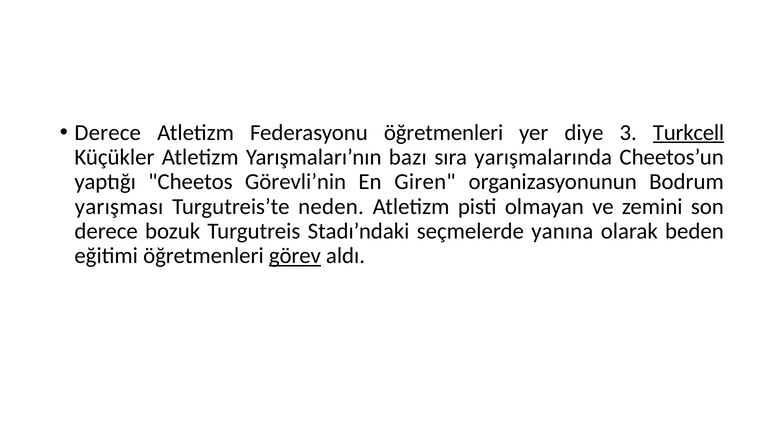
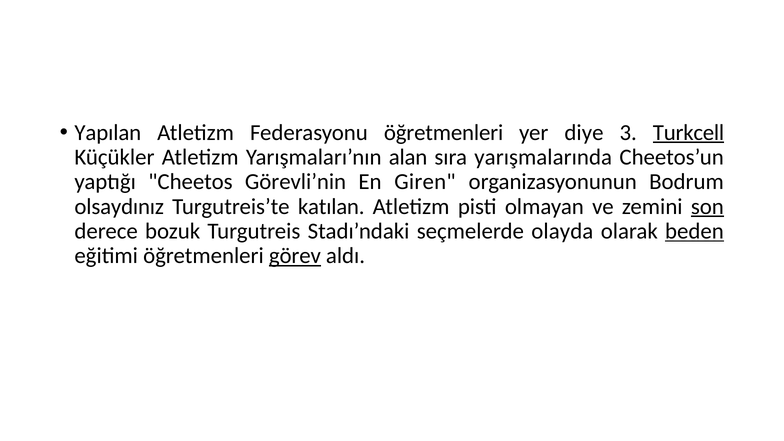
Derece at (108, 133): Derece -> Yapılan
bazı: bazı -> alan
yarışması: yarışması -> olsaydınız
neden: neden -> katılan
son underline: none -> present
yanına: yanına -> olayda
beden underline: none -> present
